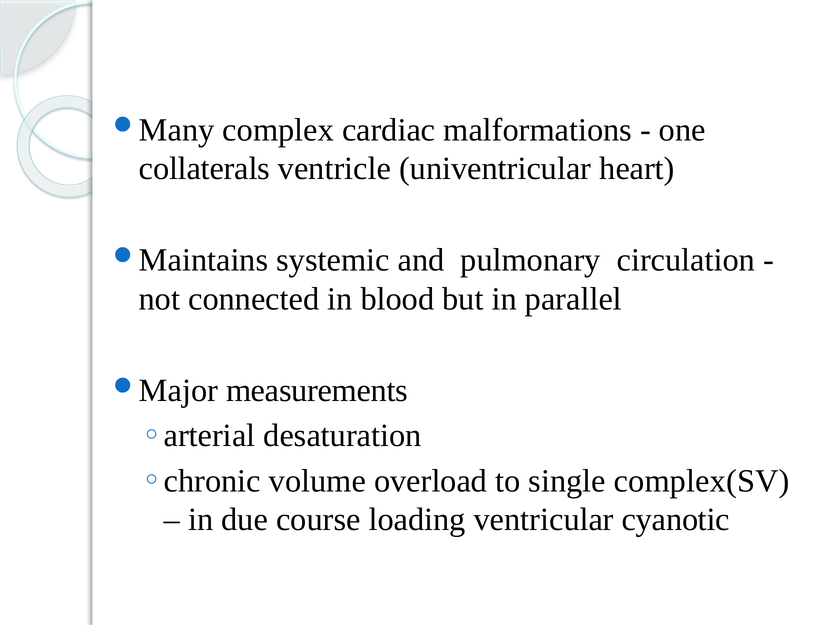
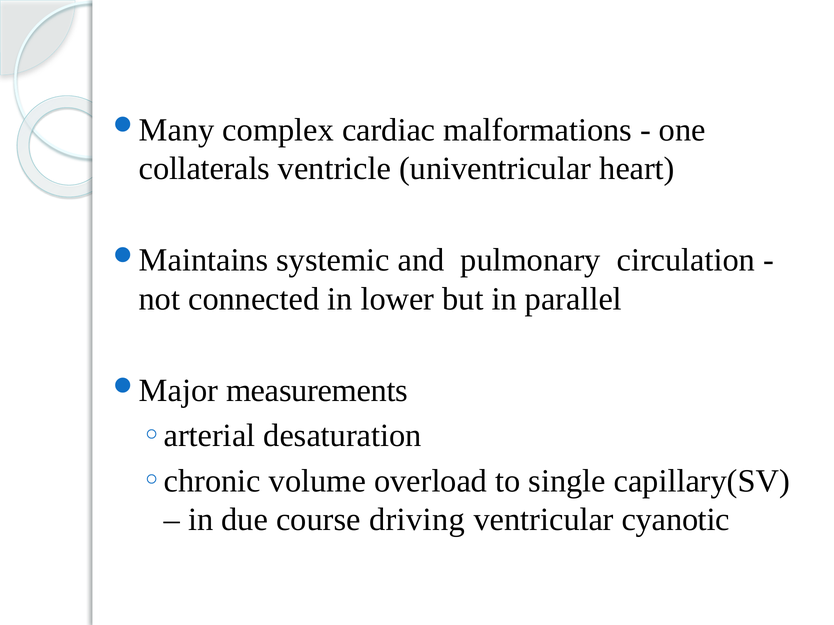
blood: blood -> lower
complex(SV: complex(SV -> capillary(SV
loading: loading -> driving
